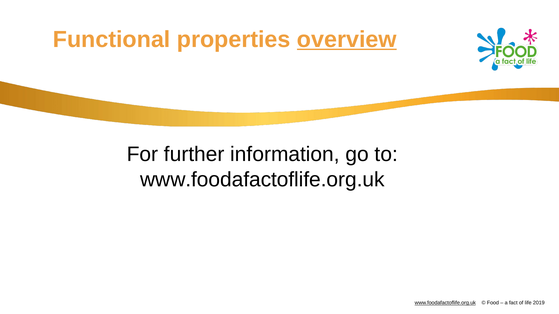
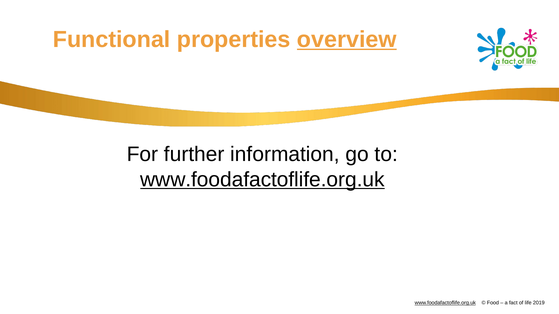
www.foodafactoflife.org.uk at (262, 180) underline: none -> present
